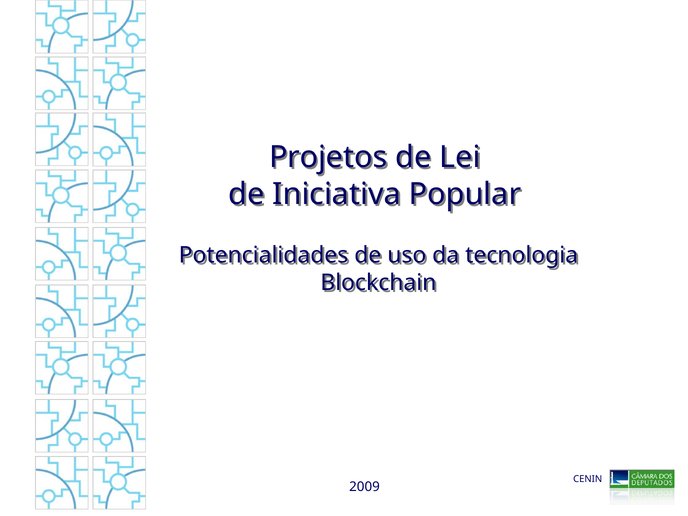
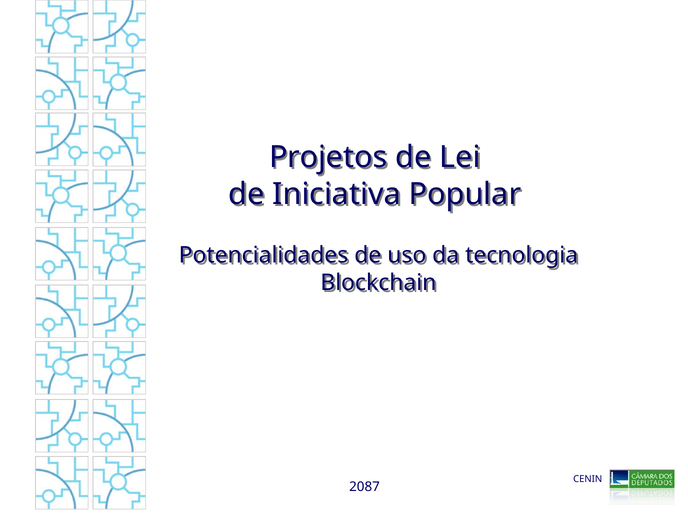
2009: 2009 -> 2087
